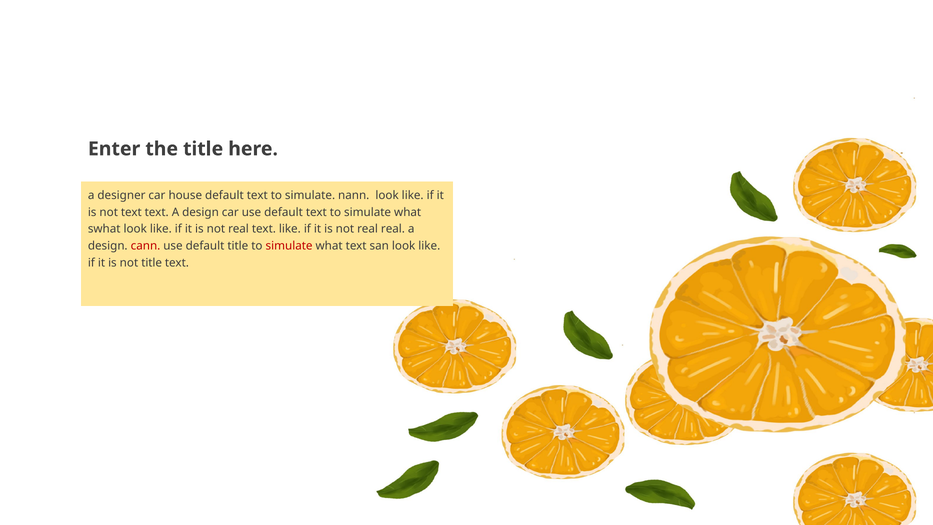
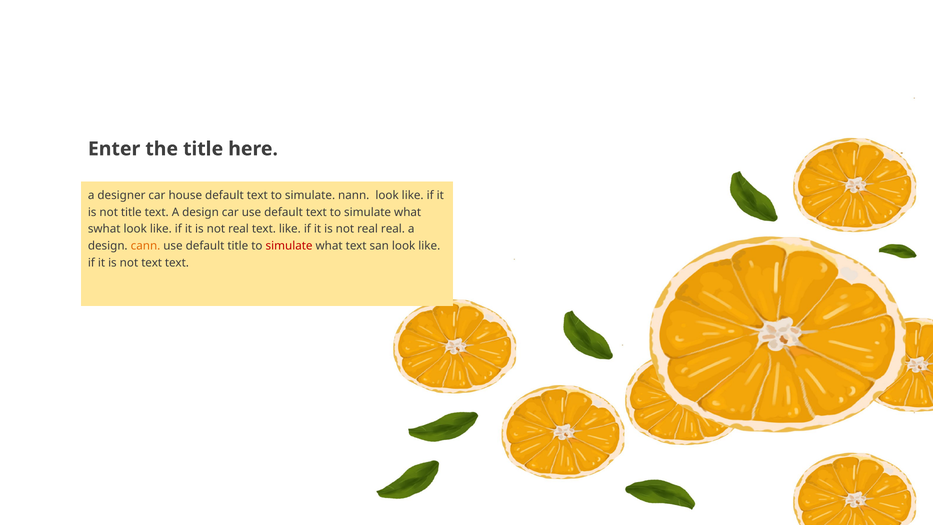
not text: text -> title
cann colour: red -> orange
not title: title -> text
